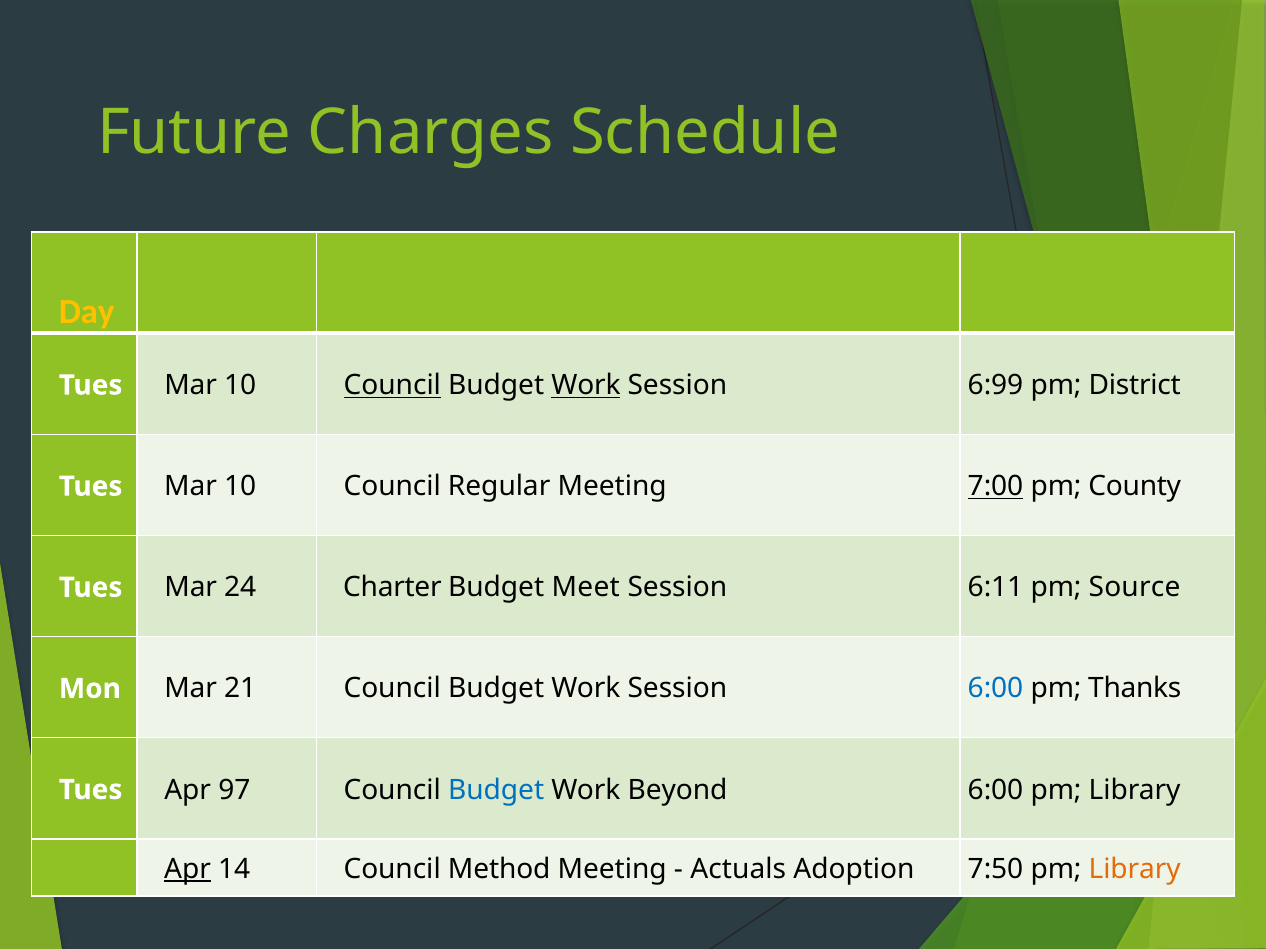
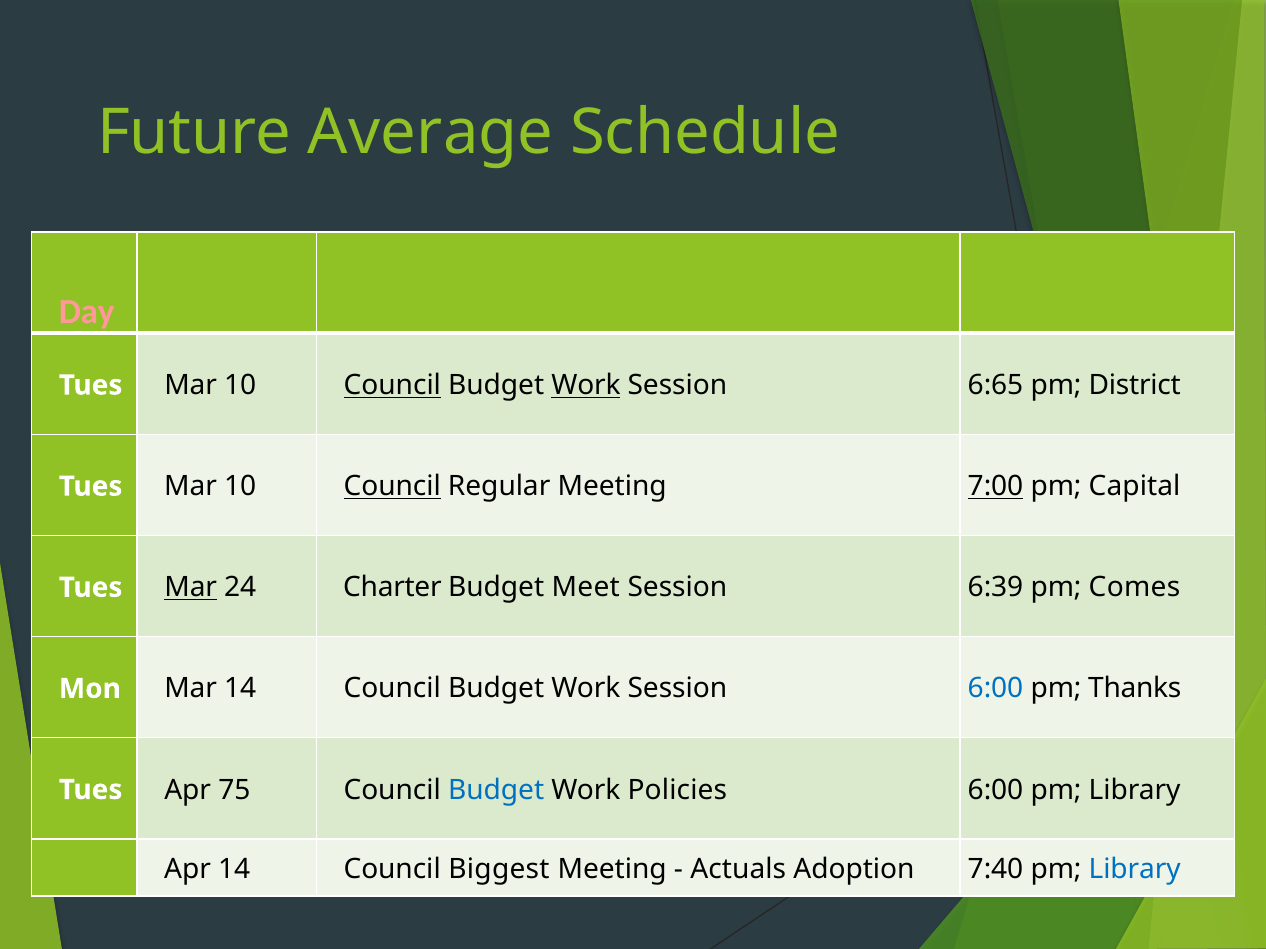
Charges: Charges -> Average
Day colour: yellow -> pink
6:99: 6:99 -> 6:65
Council at (392, 487) underline: none -> present
County: County -> Capital
Mar at (191, 588) underline: none -> present
6:11: 6:11 -> 6:39
Source: Source -> Comes
Mar 21: 21 -> 14
97: 97 -> 75
Beyond: Beyond -> Policies
Apr at (188, 869) underline: present -> none
Method: Method -> Biggest
7:50: 7:50 -> 7:40
Library at (1135, 869) colour: orange -> blue
